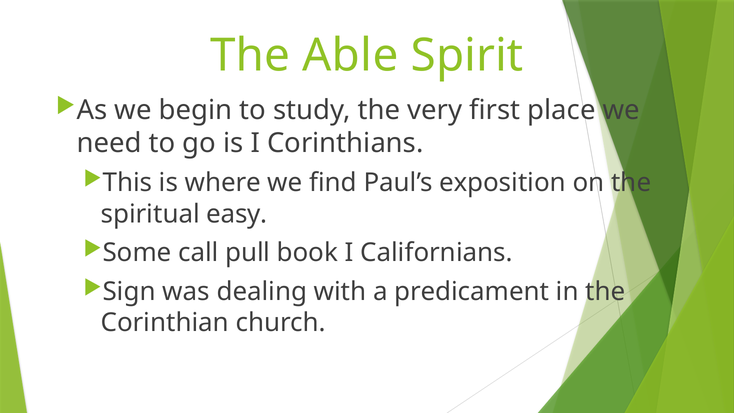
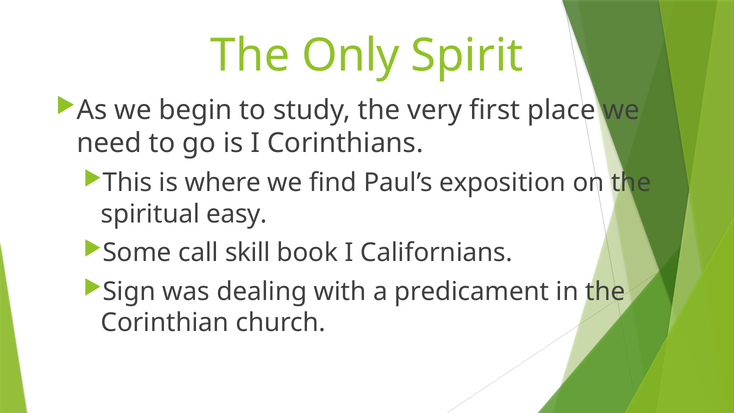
Able: Able -> Only
pull: pull -> skill
